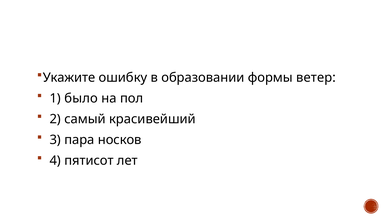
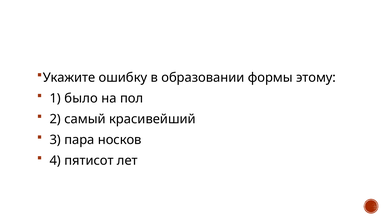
ветер: ветер -> этому
